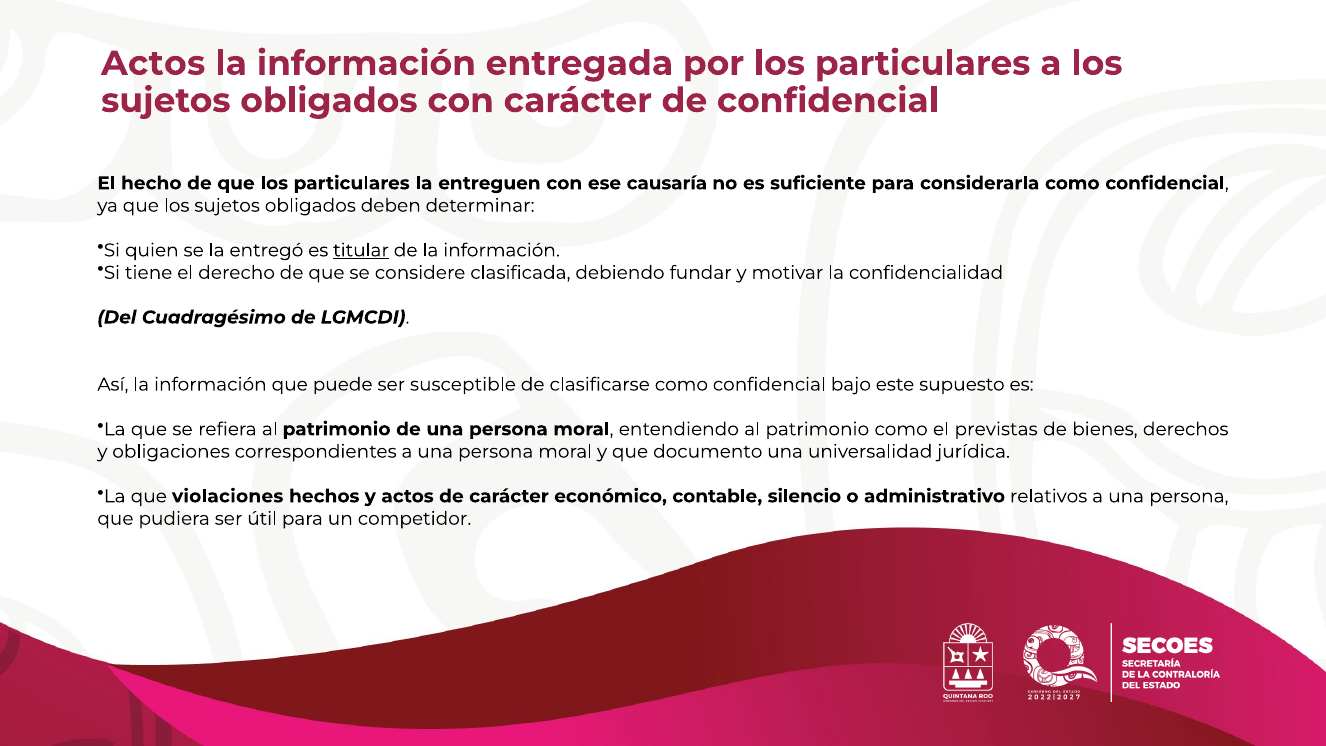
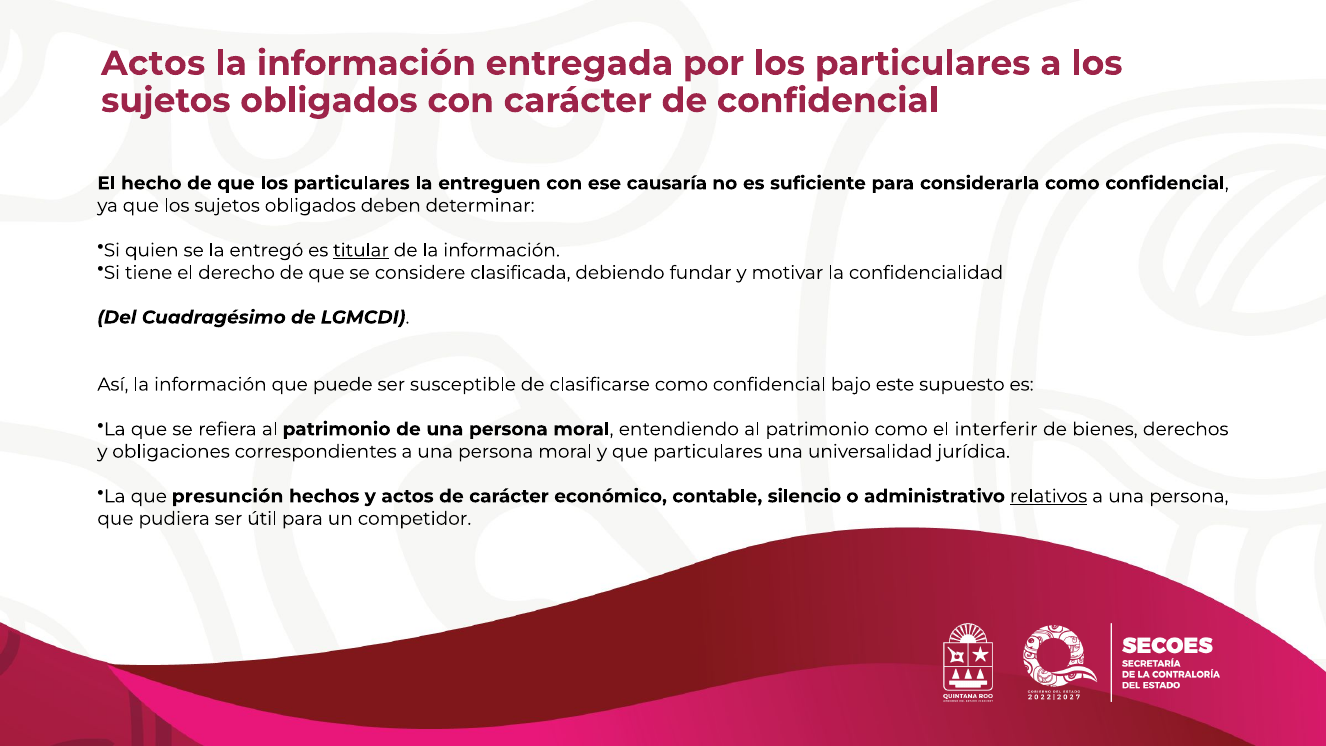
previstas: previstas -> interferir
que documento: documento -> particulares
violaciones: violaciones -> presunción
relativos underline: none -> present
